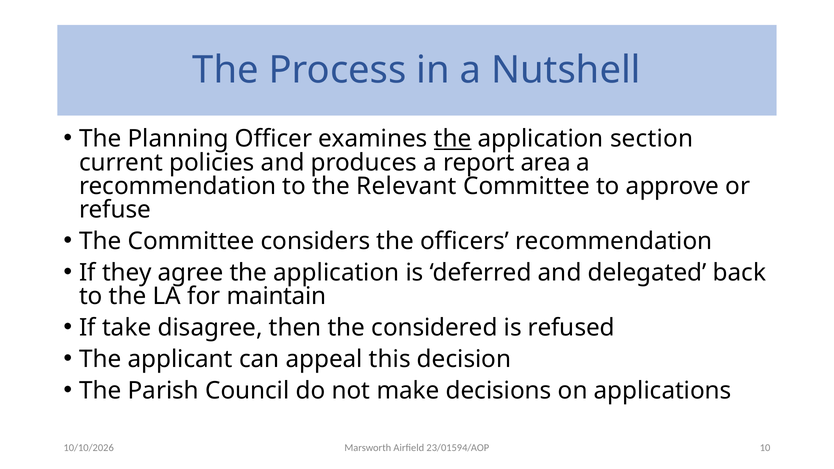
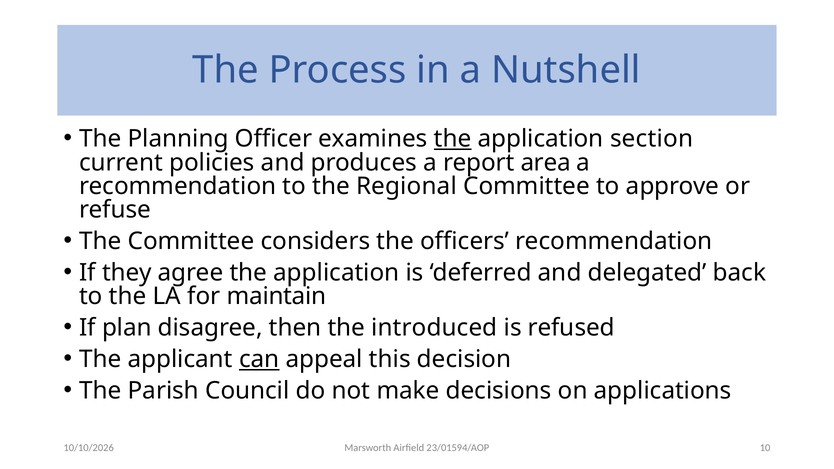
Relevant: Relevant -> Regional
take: take -> plan
considered: considered -> introduced
can underline: none -> present
